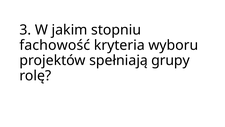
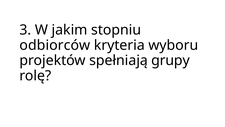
fachowość: fachowość -> odbiorców
